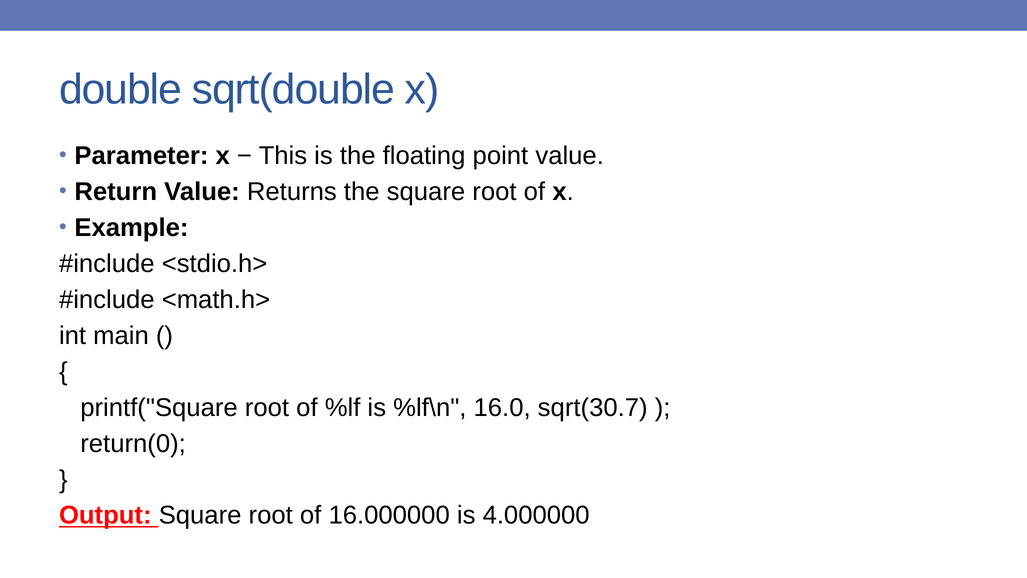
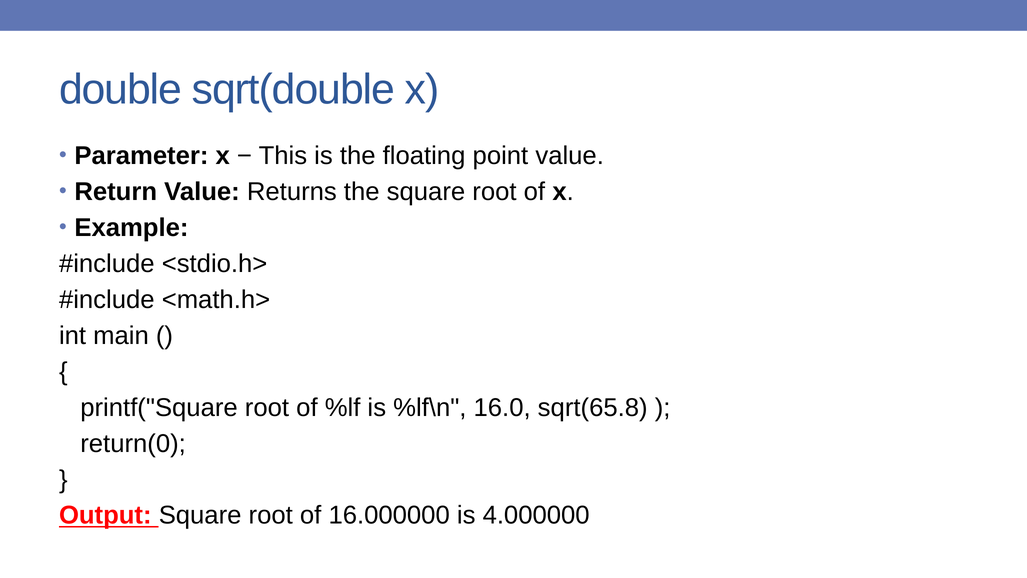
sqrt(30.7: sqrt(30.7 -> sqrt(65.8
